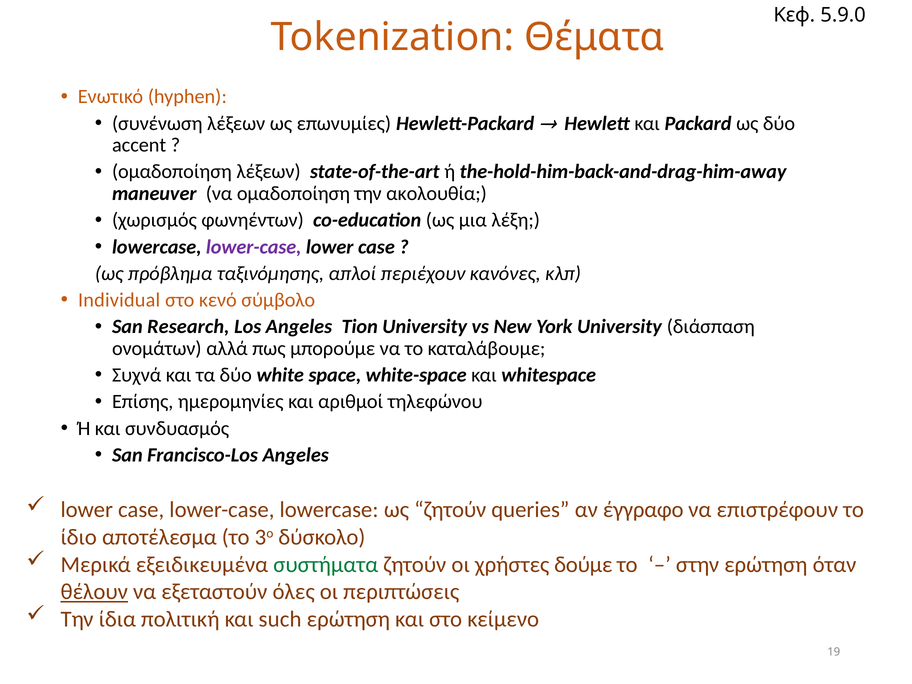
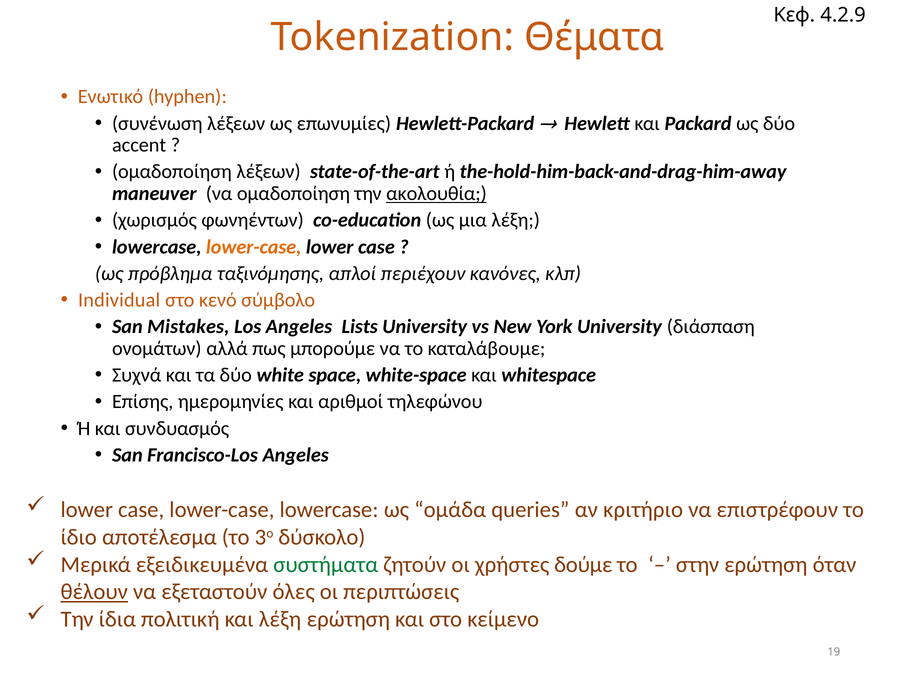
5.9.0: 5.9.0 -> 4.2.9
ακολουθία underline: none -> present
lower-case at (254, 247) colour: purple -> orange
Research: Research -> Mistakes
Tion: Tion -> Lists
ως ζητούν: ζητούν -> ομάδα
έγγραφο: έγγραφο -> κριτήριο
και such: such -> λέξη
